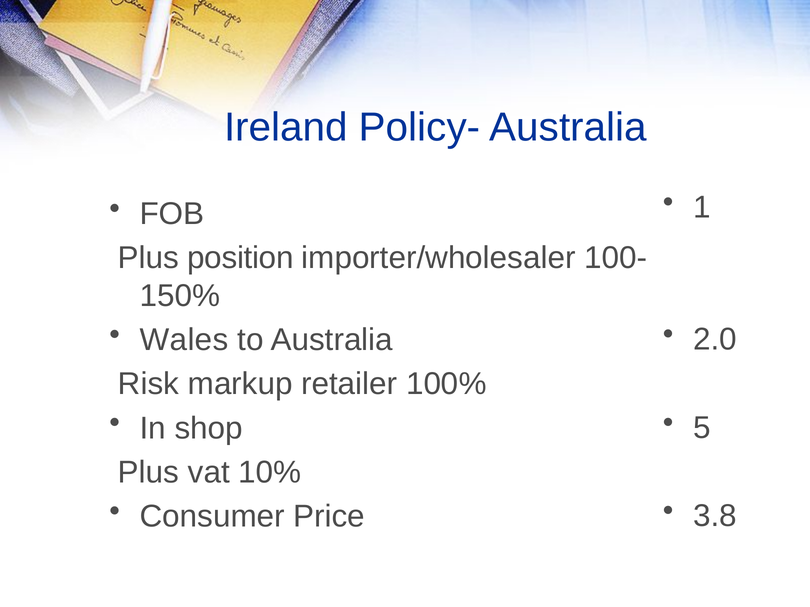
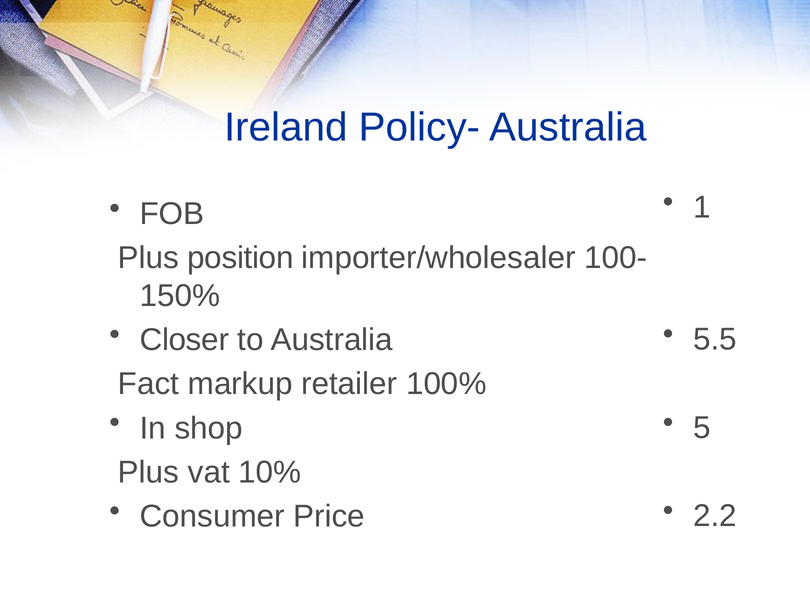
2.0: 2.0 -> 5.5
Wales: Wales -> Closer
Risk: Risk -> Fact
3.8: 3.8 -> 2.2
